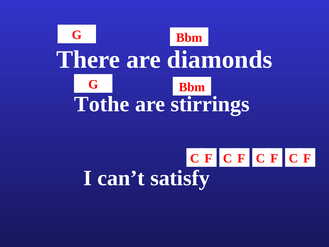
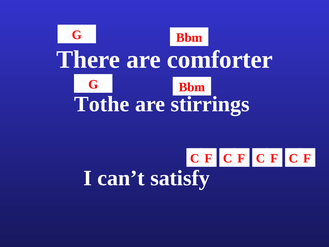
diamonds: diamonds -> comforter
